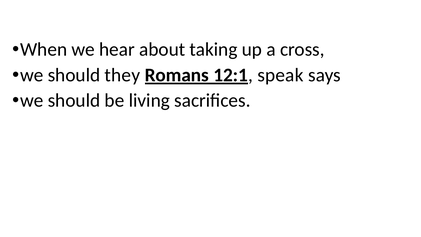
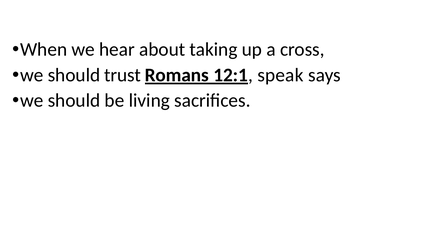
they: they -> trust
